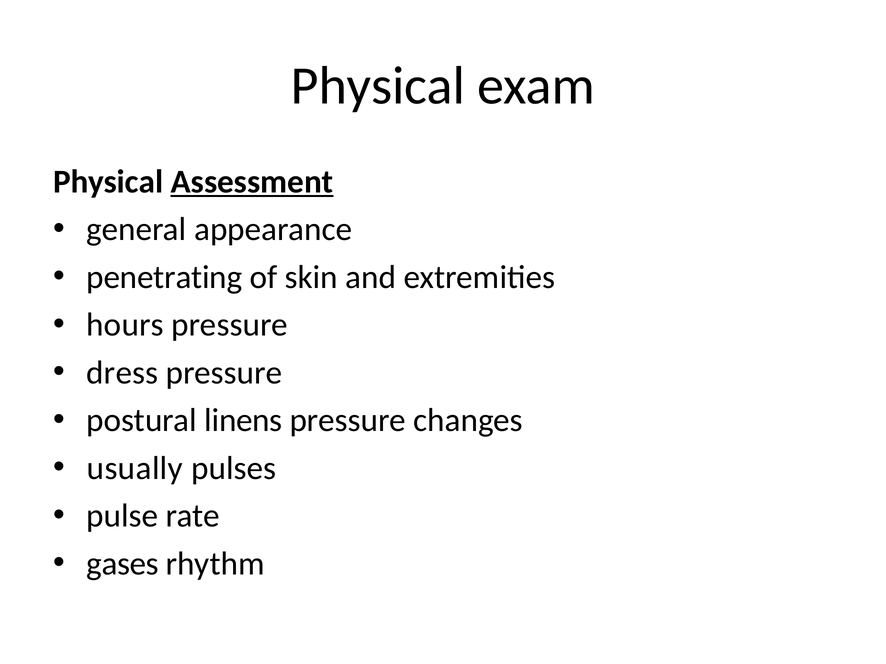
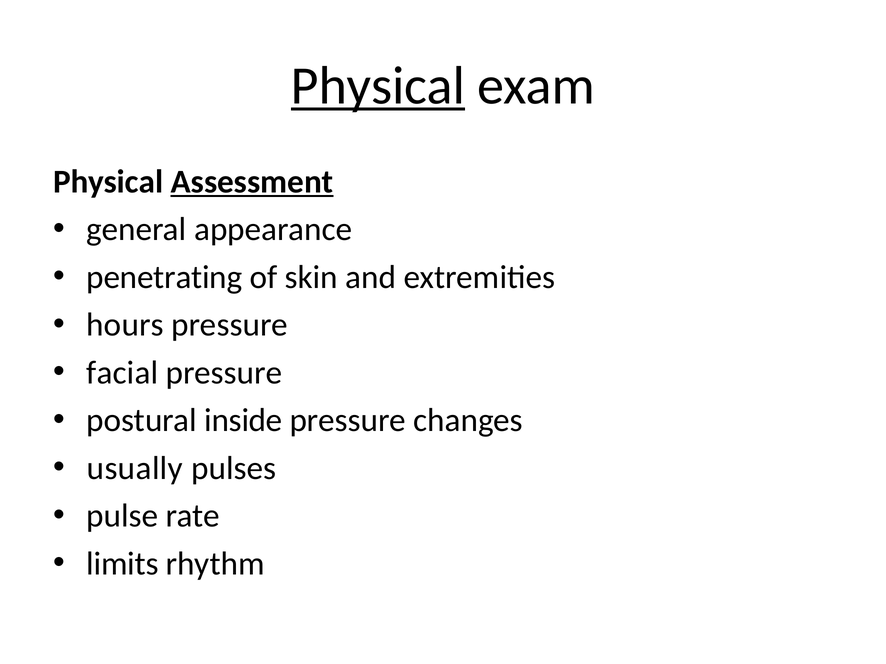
Physical at (378, 86) underline: none -> present
dress: dress -> facial
linens: linens -> inside
gases: gases -> limits
